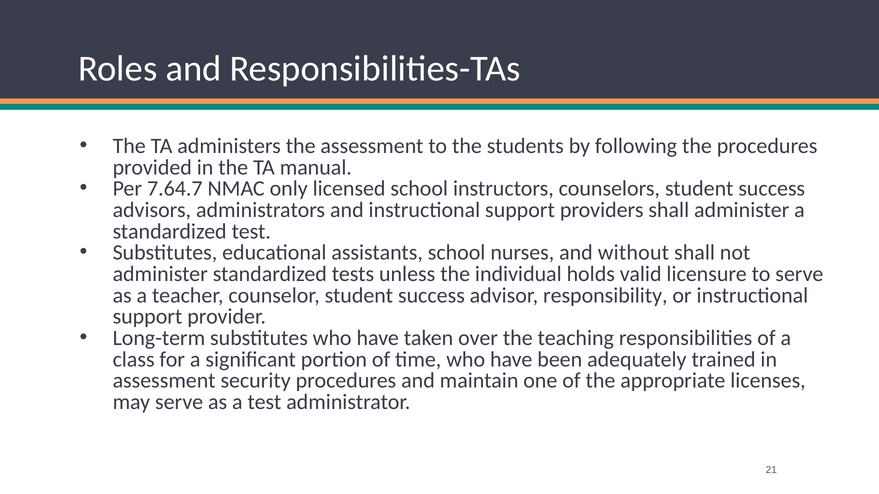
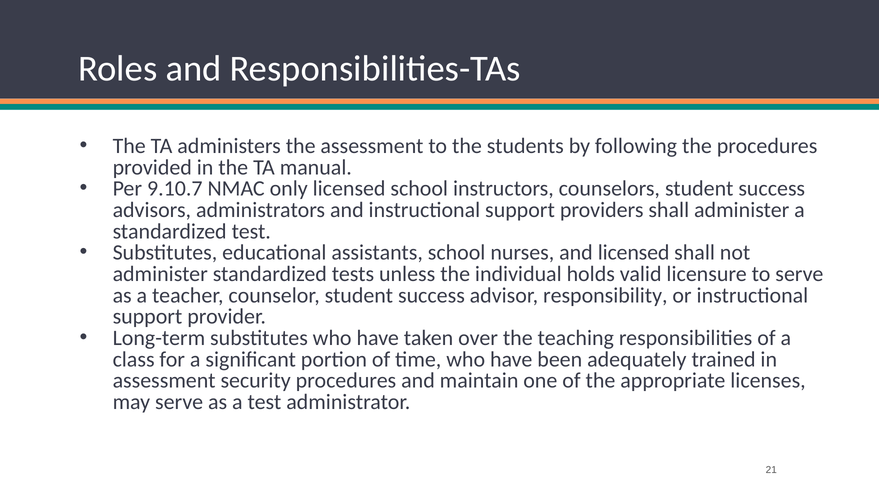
7.64.7: 7.64.7 -> 9.10.7
and without: without -> licensed
